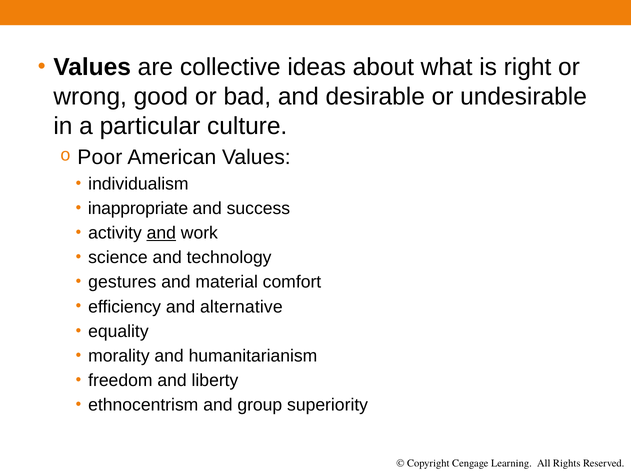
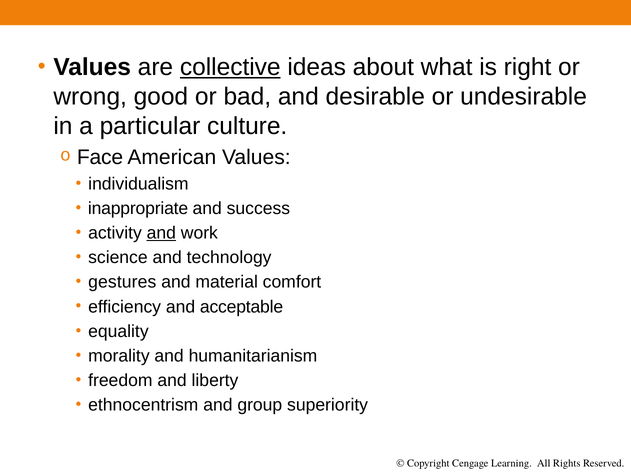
collective underline: none -> present
Poor: Poor -> Face
alternative: alternative -> acceptable
